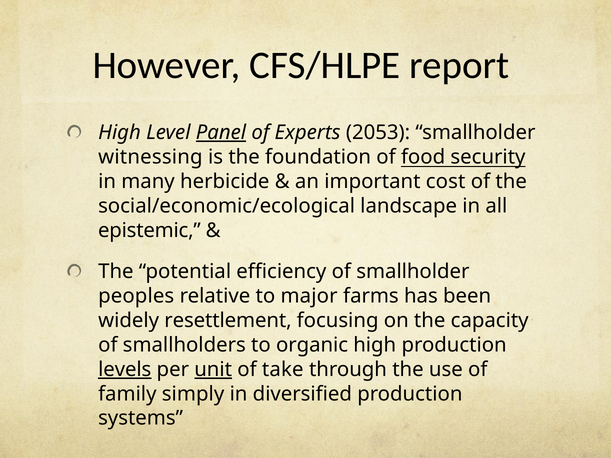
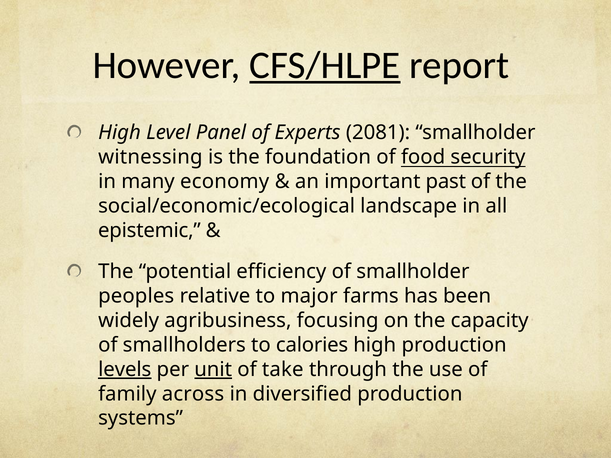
CFS/HLPE underline: none -> present
Panel underline: present -> none
2053: 2053 -> 2081
herbicide: herbicide -> economy
cost: cost -> past
resettlement: resettlement -> agribusiness
organic: organic -> calories
simply: simply -> across
